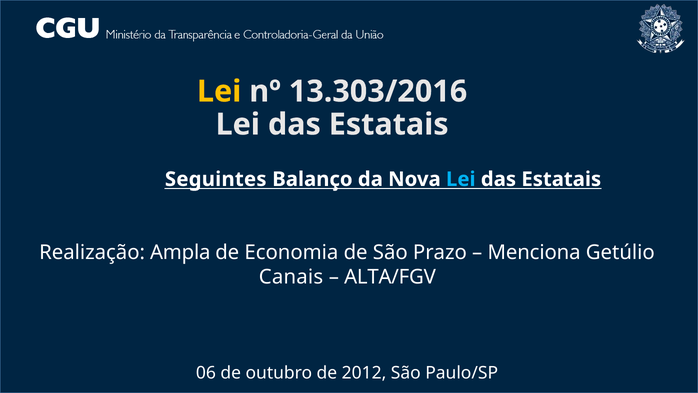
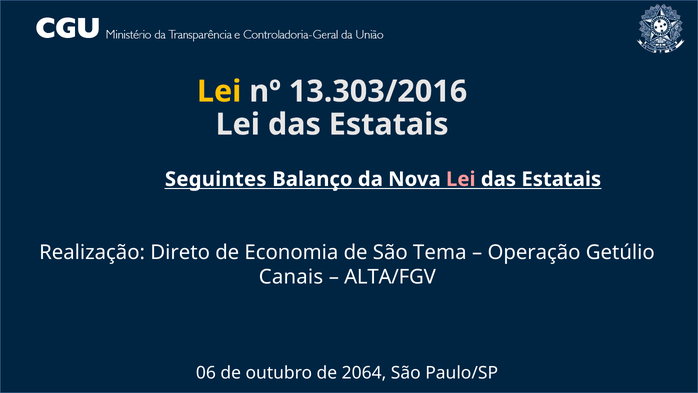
Lei at (461, 179) colour: light blue -> pink
Ampla: Ampla -> Direto
Prazo: Prazo -> Tema
Menciona: Menciona -> Operação
2012: 2012 -> 2064
